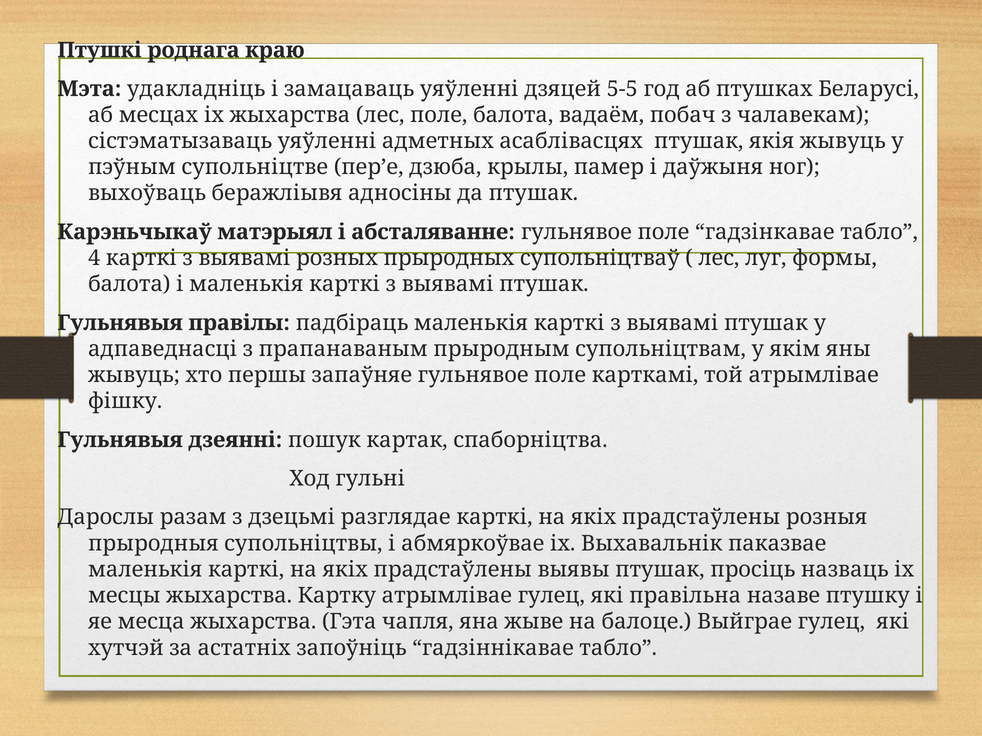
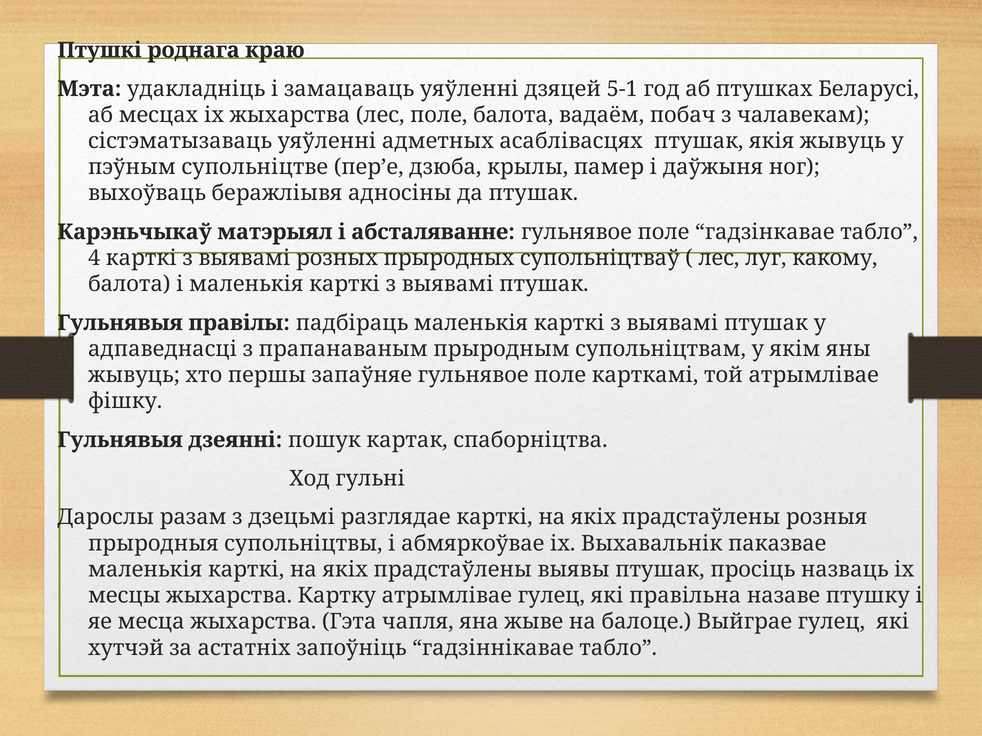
5-5: 5-5 -> 5-1
формы: формы -> какому
